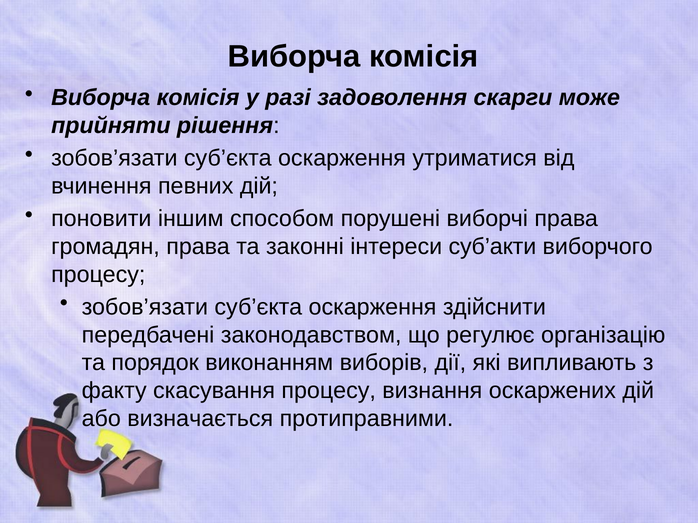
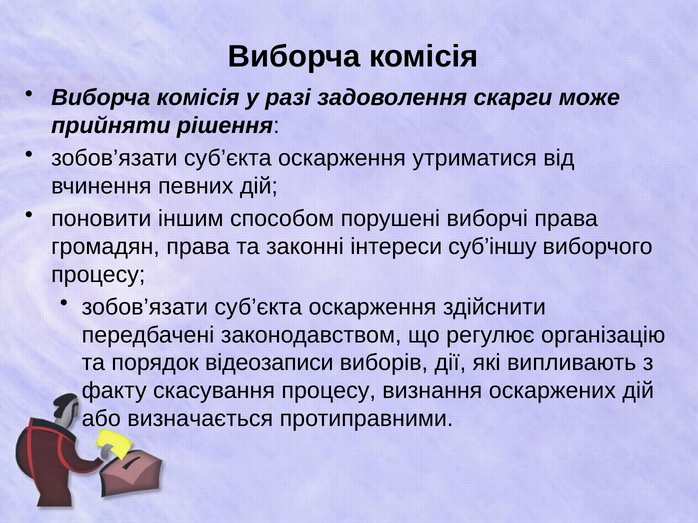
суб’акти: суб’акти -> суб’іншу
виконанням: виконанням -> відеозаписи
